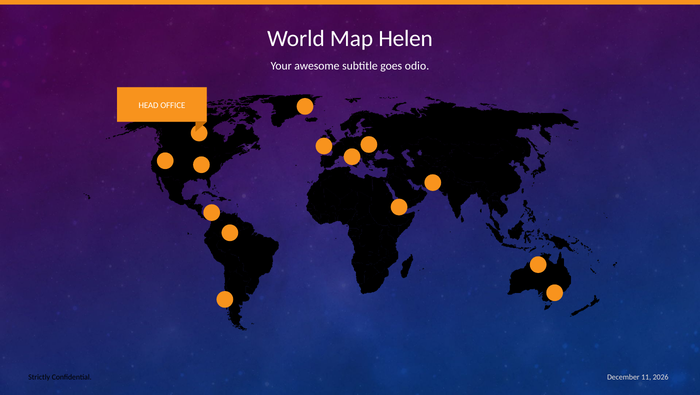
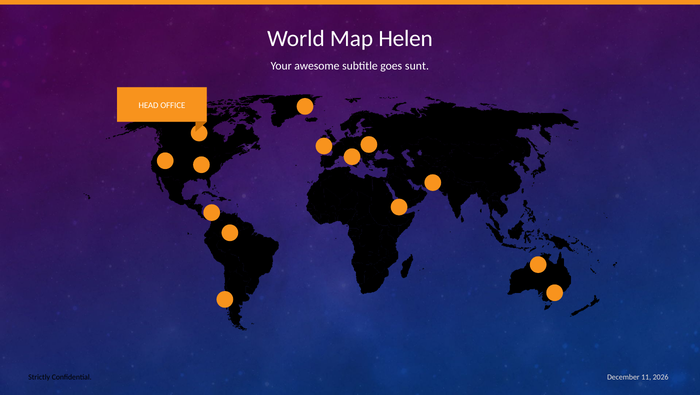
odio: odio -> sunt
